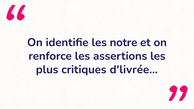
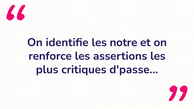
d'livrée…: d'livrée… -> d'passe…
